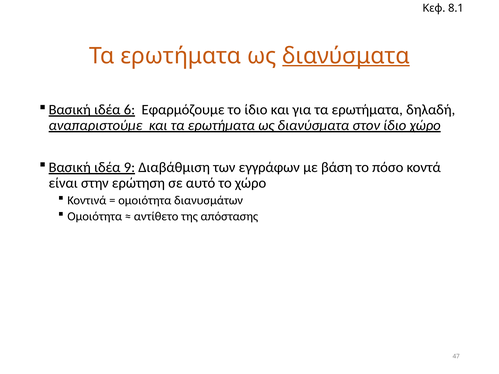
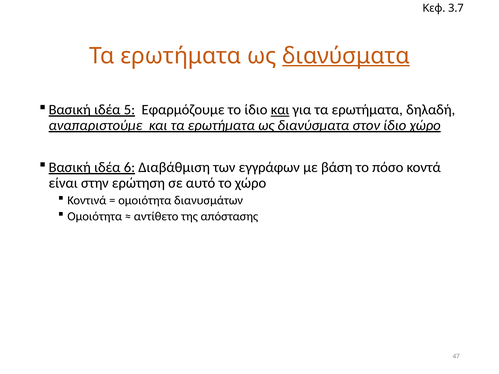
8.1: 8.1 -> 3.7
6: 6 -> 5
και at (280, 110) underline: none -> present
9: 9 -> 6
